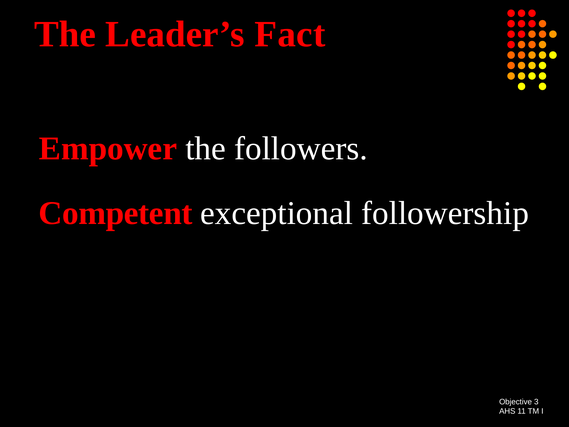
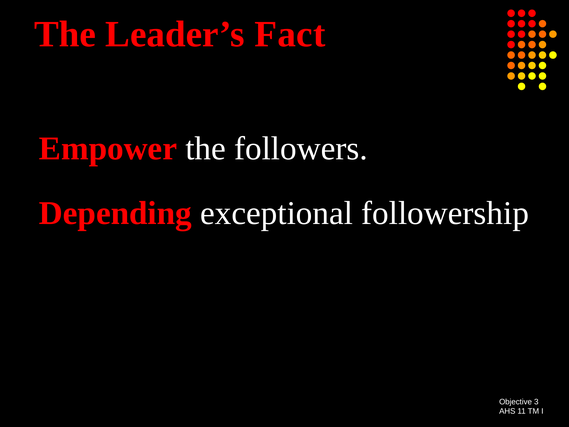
Competent: Competent -> Depending
